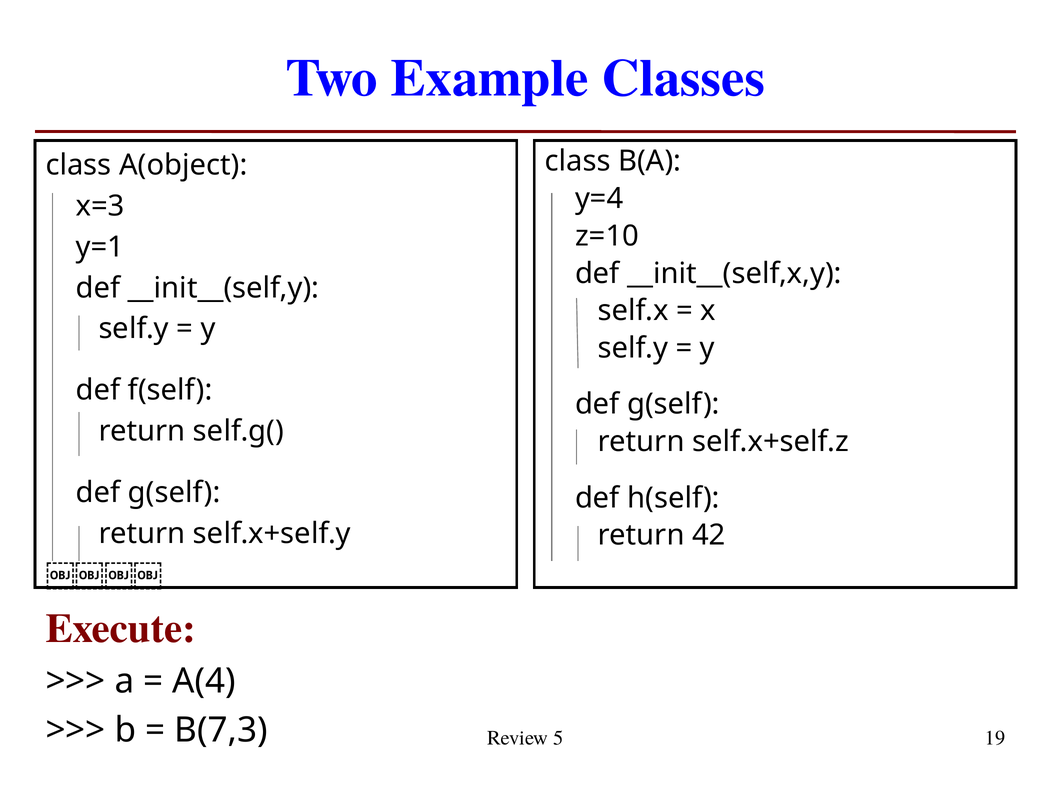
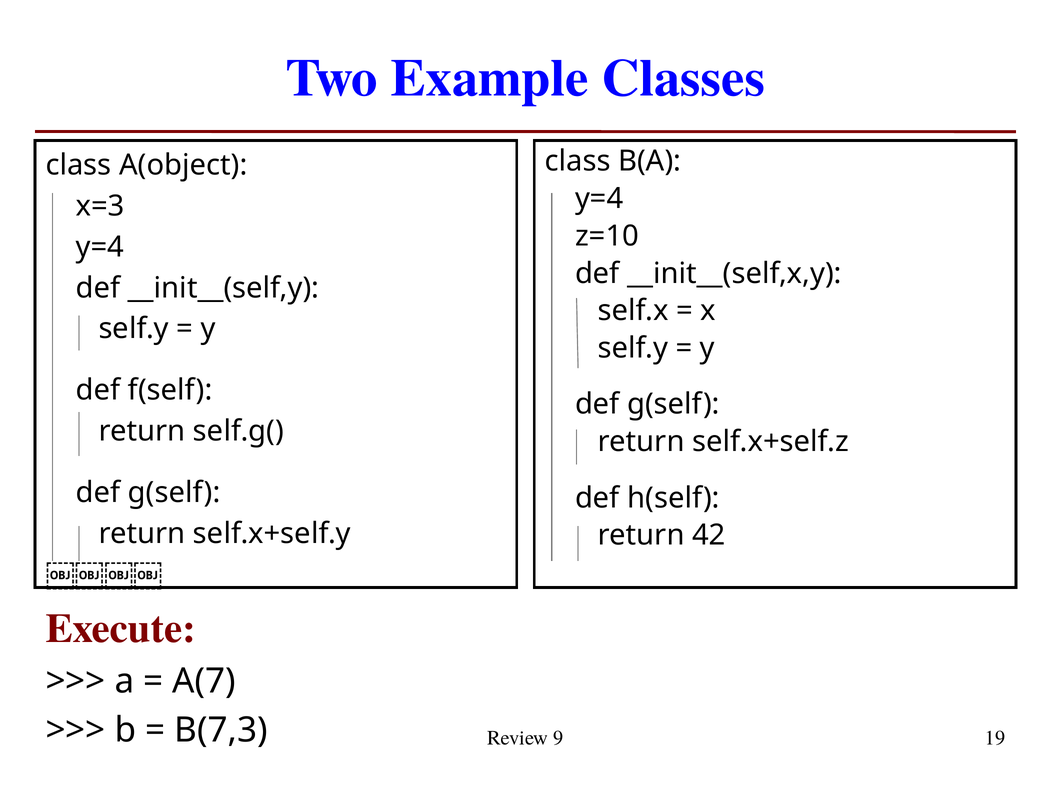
y=1 at (100, 247): y=1 -> y=4
A(4: A(4 -> A(7
5: 5 -> 9
